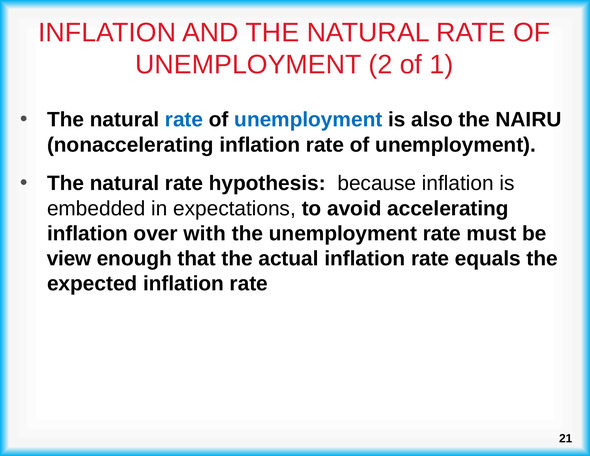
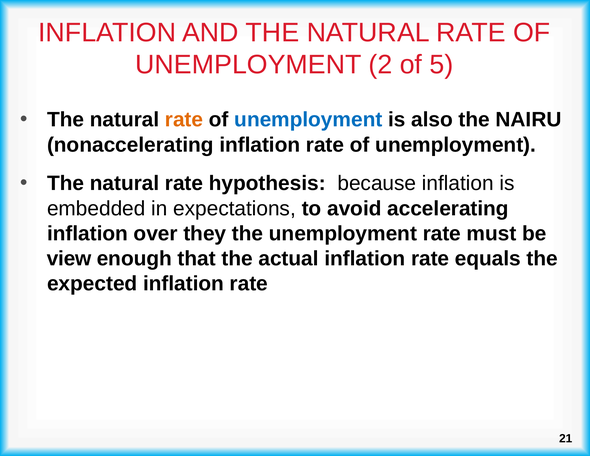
1: 1 -> 5
rate at (184, 120) colour: blue -> orange
with: with -> they
